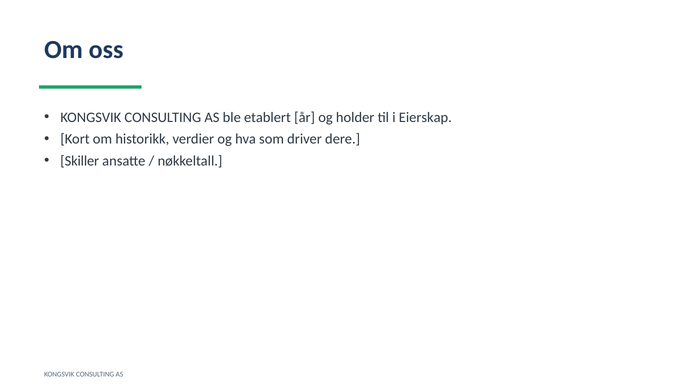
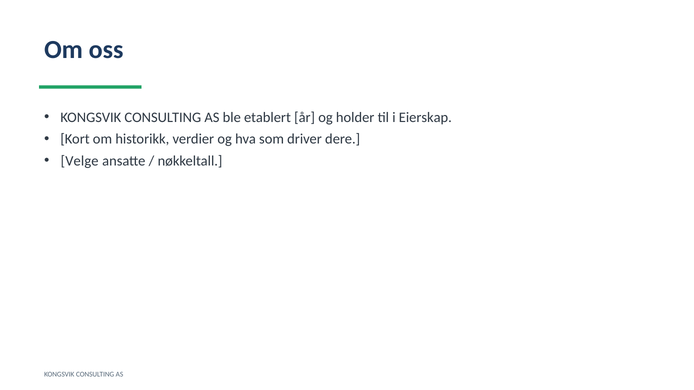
Skiller: Skiller -> Velge
